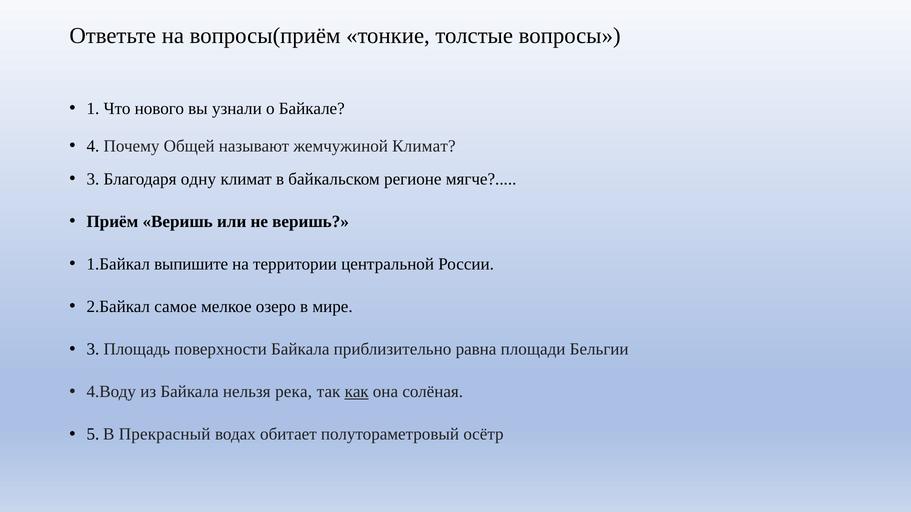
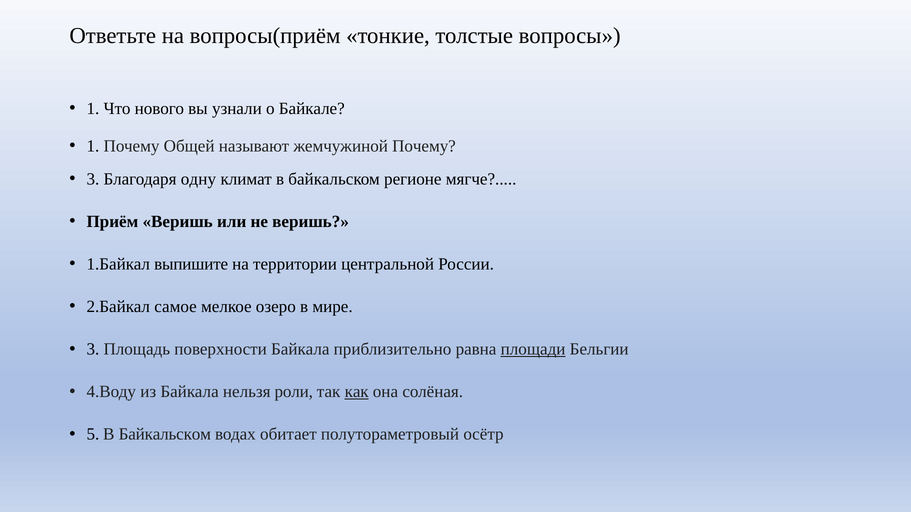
4 at (93, 146): 4 -> 1
жемчужиной Климат: Климат -> Почему
площади underline: none -> present
река: река -> роли
5 В Прекрасный: Прекрасный -> Байкальском
